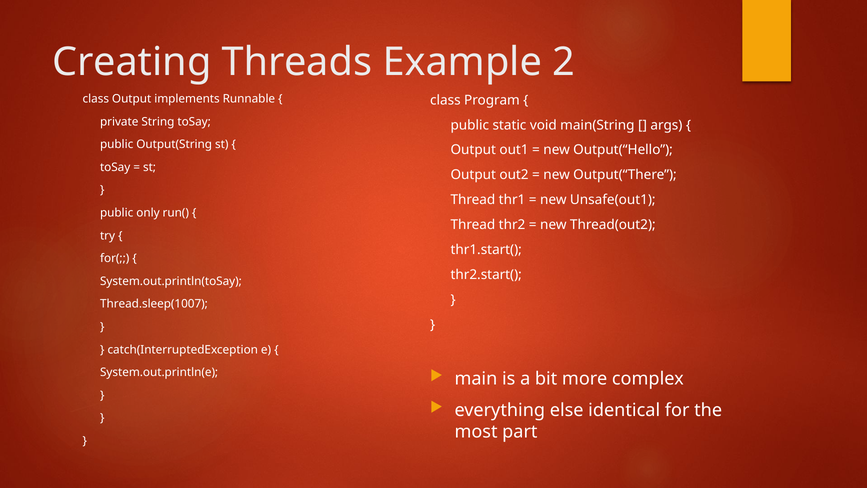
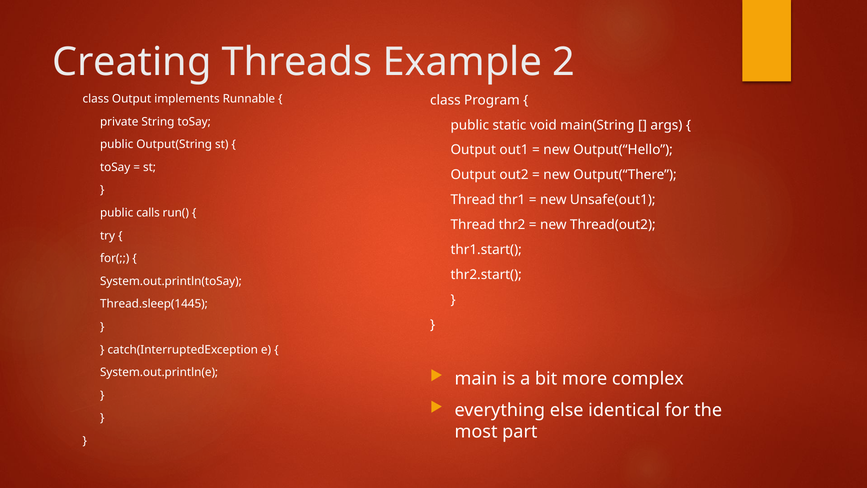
only: only -> calls
Thread.sleep(1007: Thread.sleep(1007 -> Thread.sleep(1445
